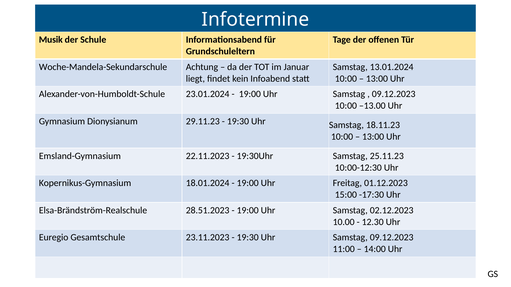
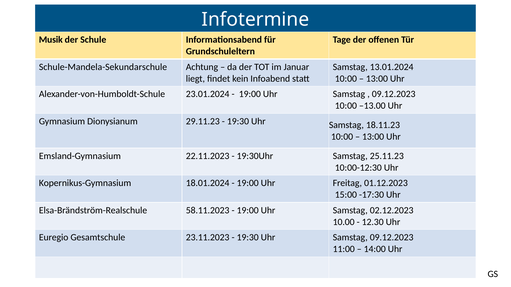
Woche-Mandela-Sekundarschule: Woche-Mandela-Sekundarschule -> Schule-Mandela-Sekundarschule
28.51.2023: 28.51.2023 -> 58.11.2023
